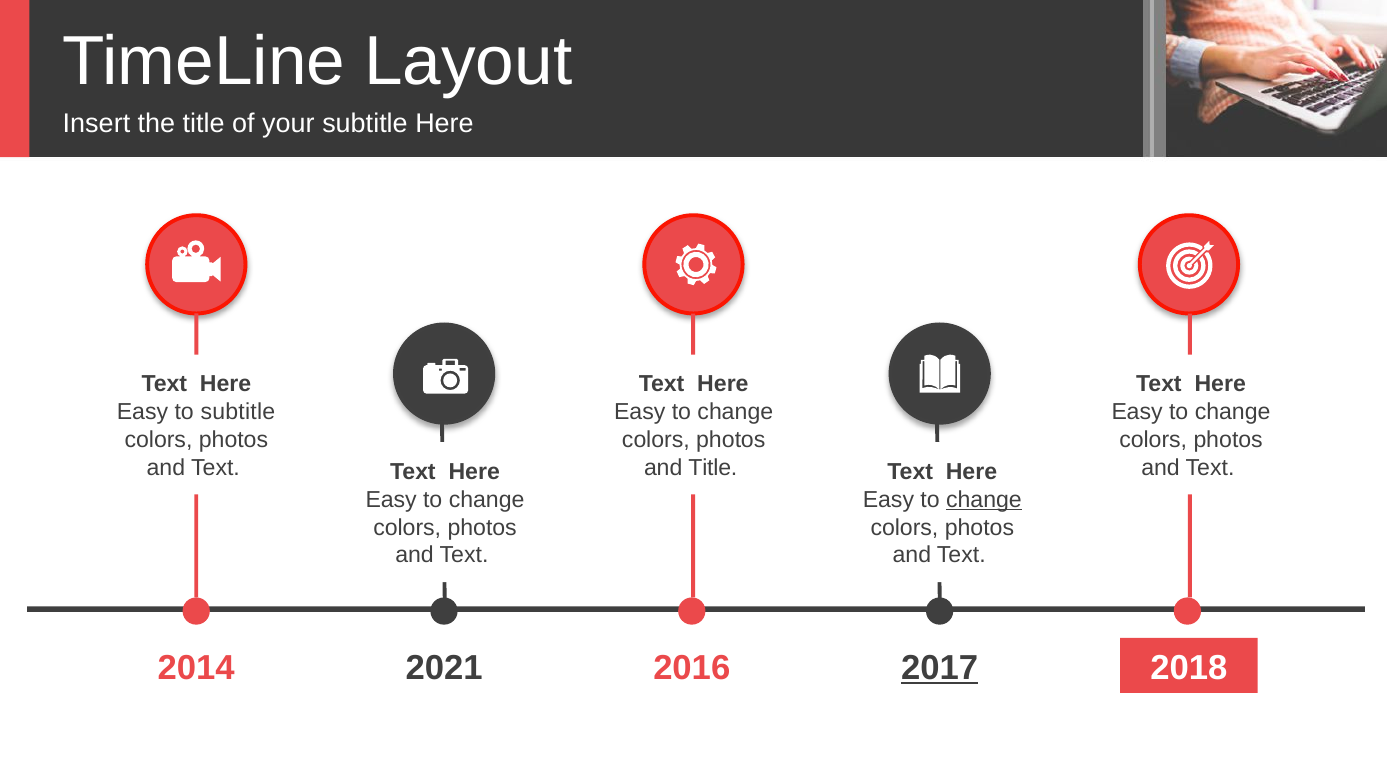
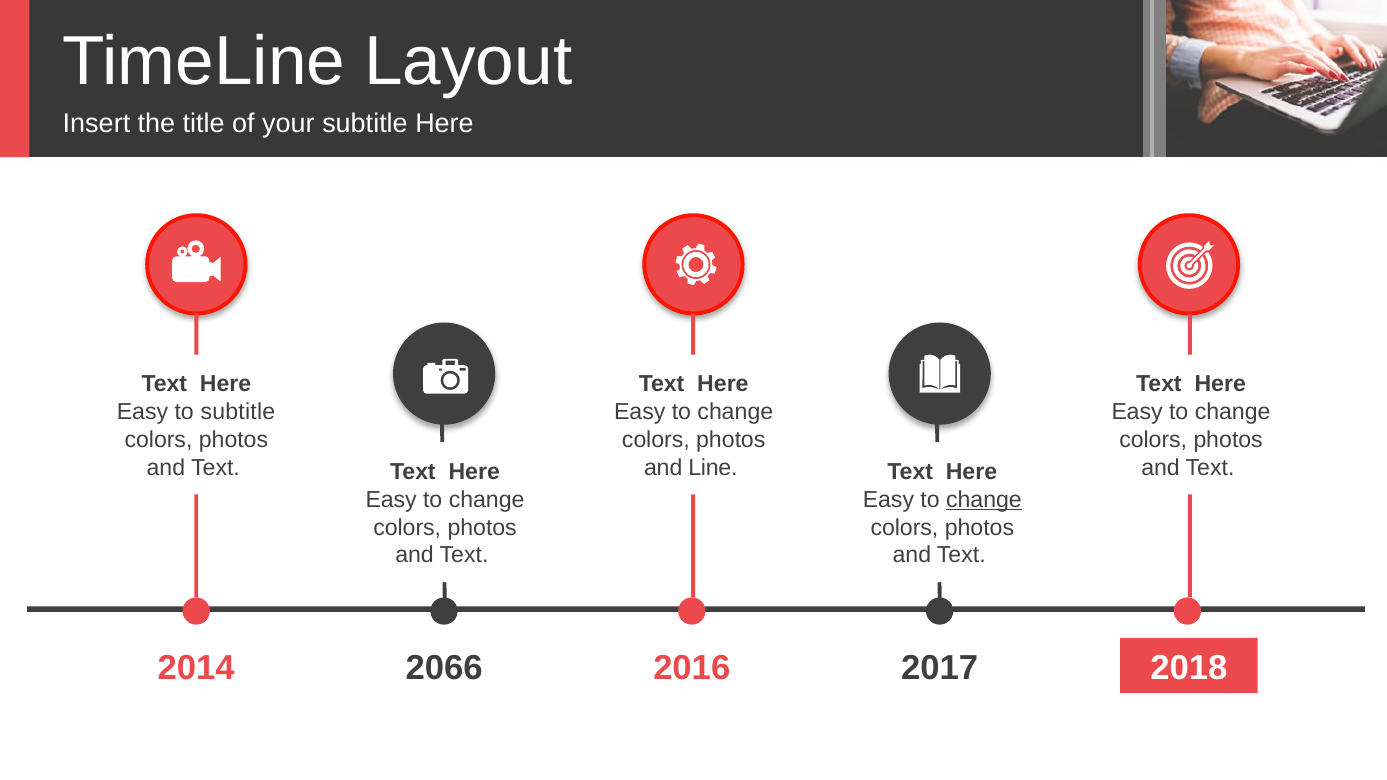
and Title: Title -> Line
2021: 2021 -> 2066
2017 underline: present -> none
